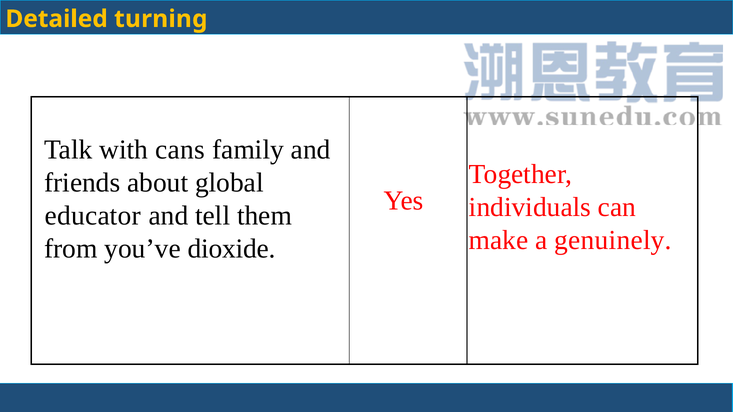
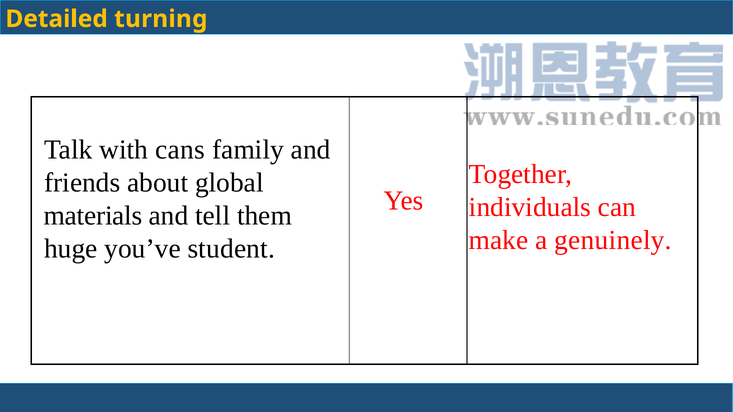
educator: educator -> materials
from: from -> huge
dioxide: dioxide -> student
